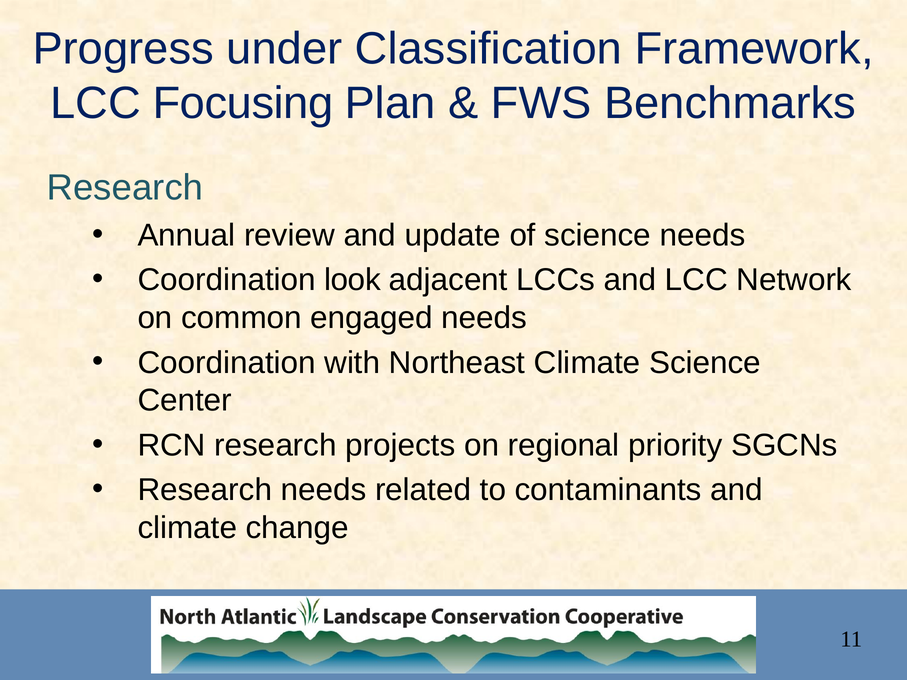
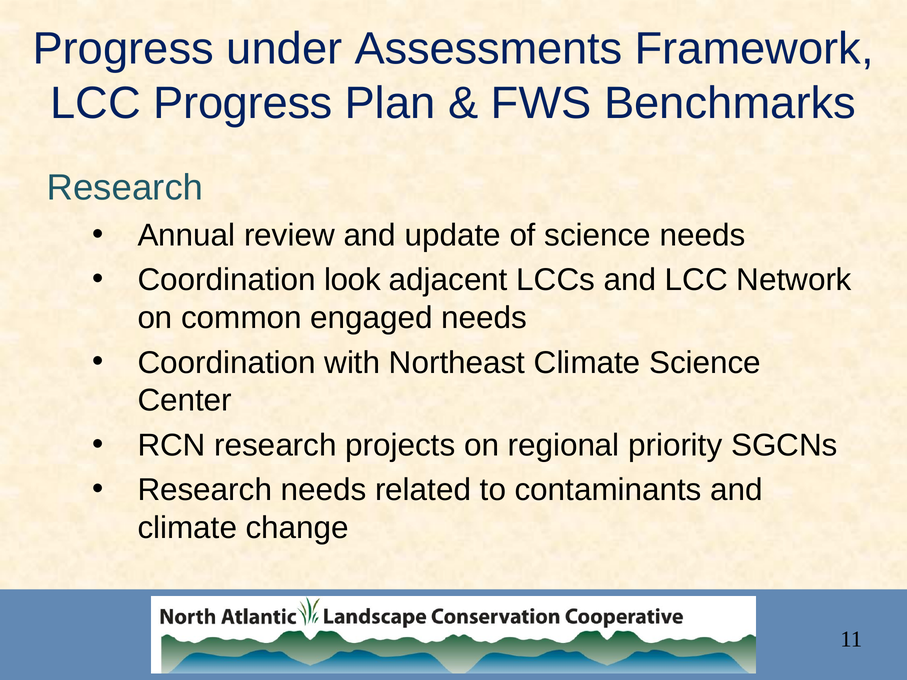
Classification: Classification -> Assessments
LCC Focusing: Focusing -> Progress
